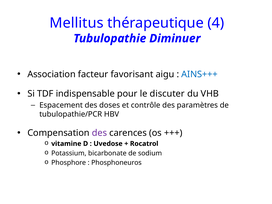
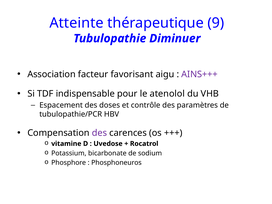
Mellitus: Mellitus -> Atteinte
4: 4 -> 9
AINS+++ colour: blue -> purple
discuter: discuter -> atenolol
